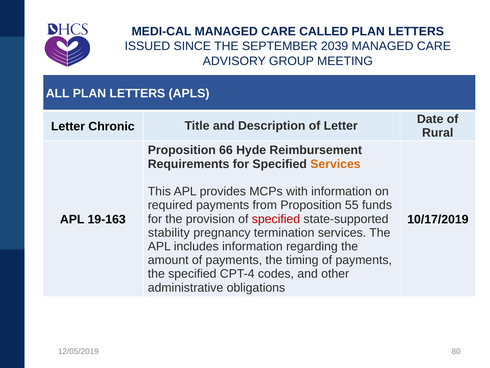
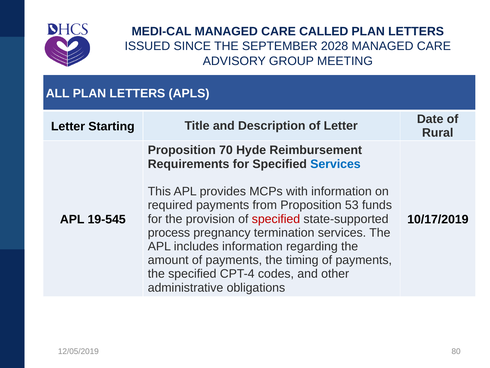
2039: 2039 -> 2028
Chronic: Chronic -> Starting
66: 66 -> 70
Services at (335, 164) colour: orange -> blue
55: 55 -> 53
19-163: 19-163 -> 19-545
stability: stability -> process
